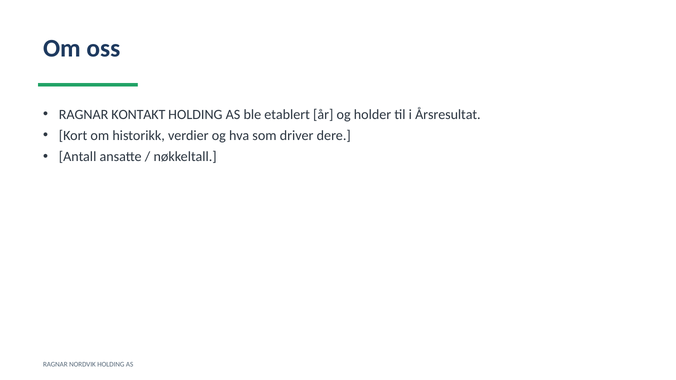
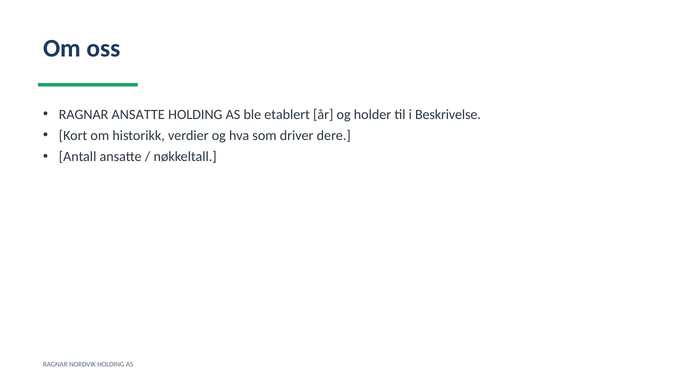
RAGNAR KONTAKT: KONTAKT -> ANSATTE
Årsresultat: Årsresultat -> Beskrivelse
